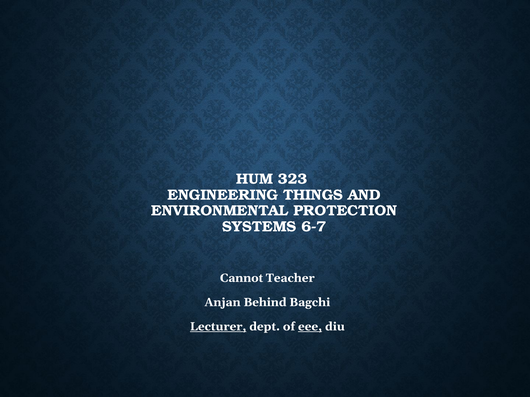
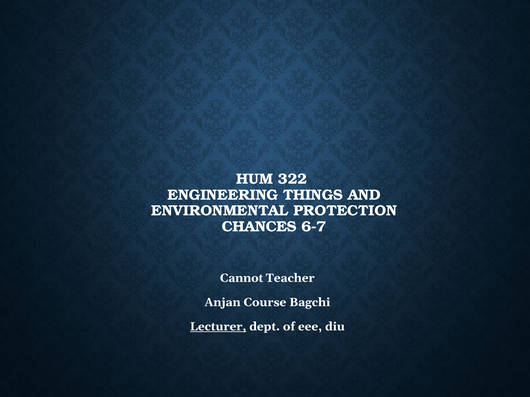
323: 323 -> 322
SYSTEMS: SYSTEMS -> CHANCES
Behind: Behind -> Course
eee underline: present -> none
